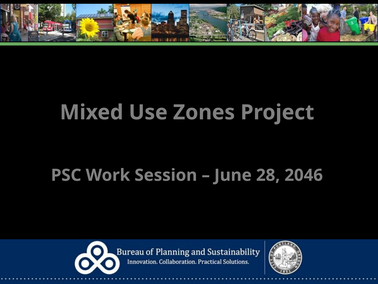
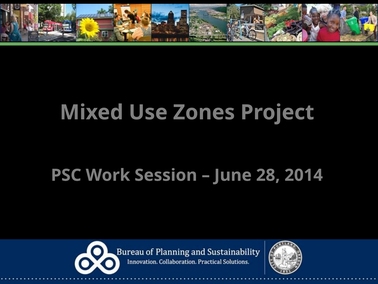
2046: 2046 -> 2014
